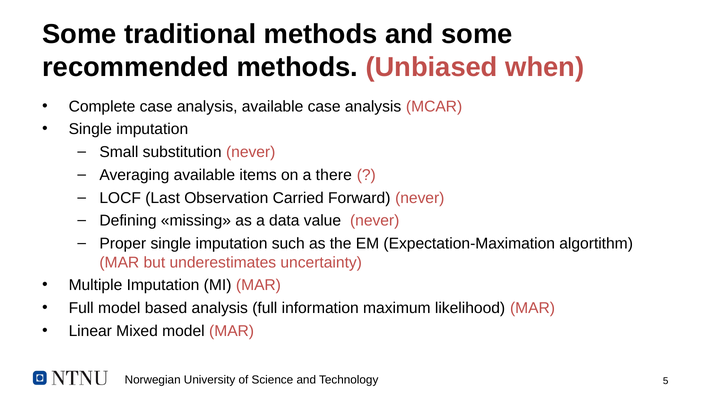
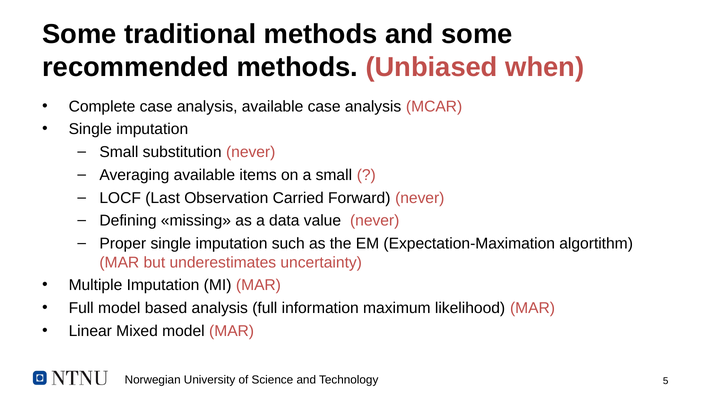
a there: there -> small
